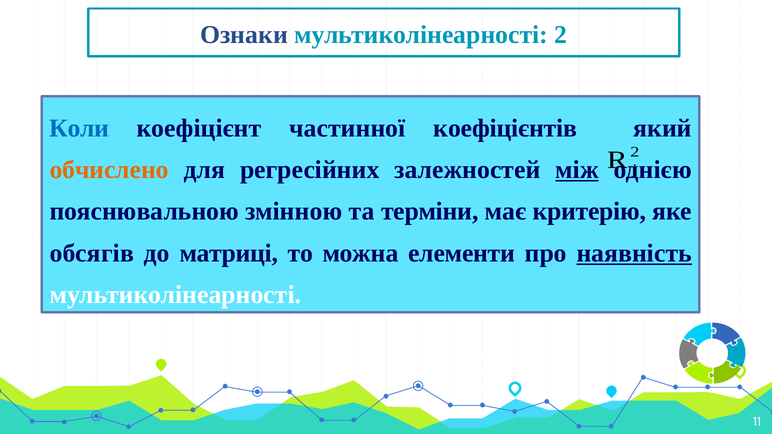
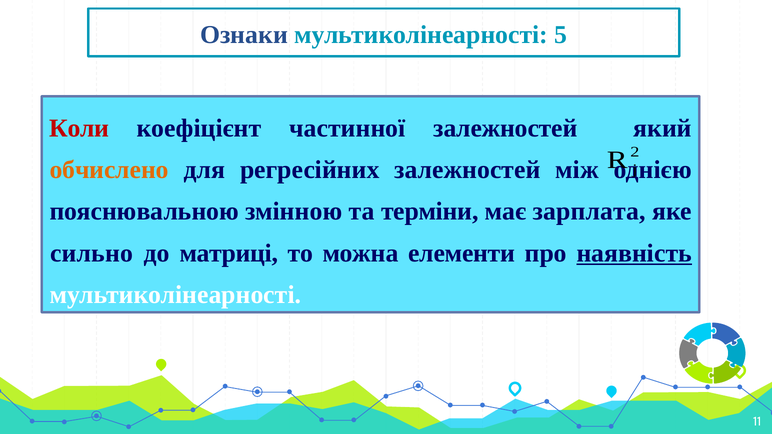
Ознаки мультиколінеарності 2: 2 -> 5
Коли colour: blue -> red
частинної коефіцієнтів: коефіцієнтів -> залежностей
між underline: present -> none
критерію: критерію -> зарплата
обсягів: обсягів -> сильно
